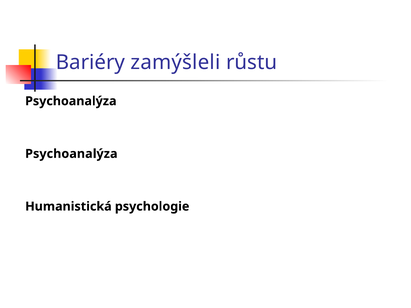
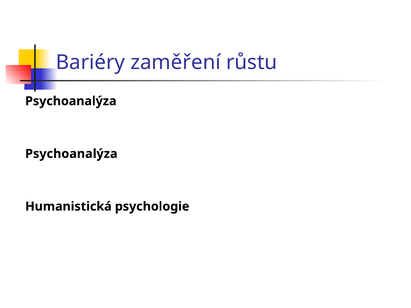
zamýšleli: zamýšleli -> zaměření
